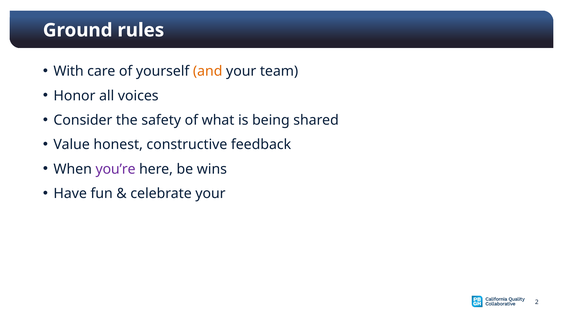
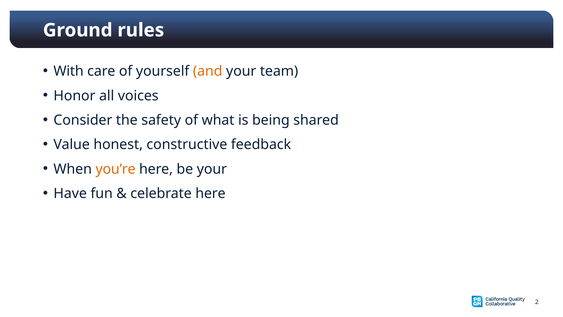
you’re colour: purple -> orange
be wins: wins -> your
celebrate your: your -> here
